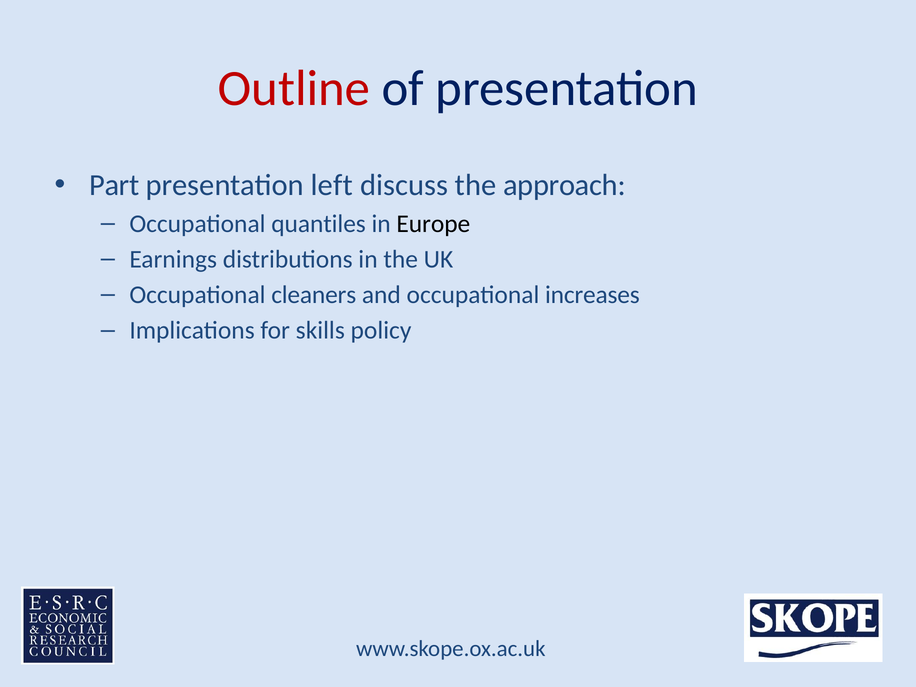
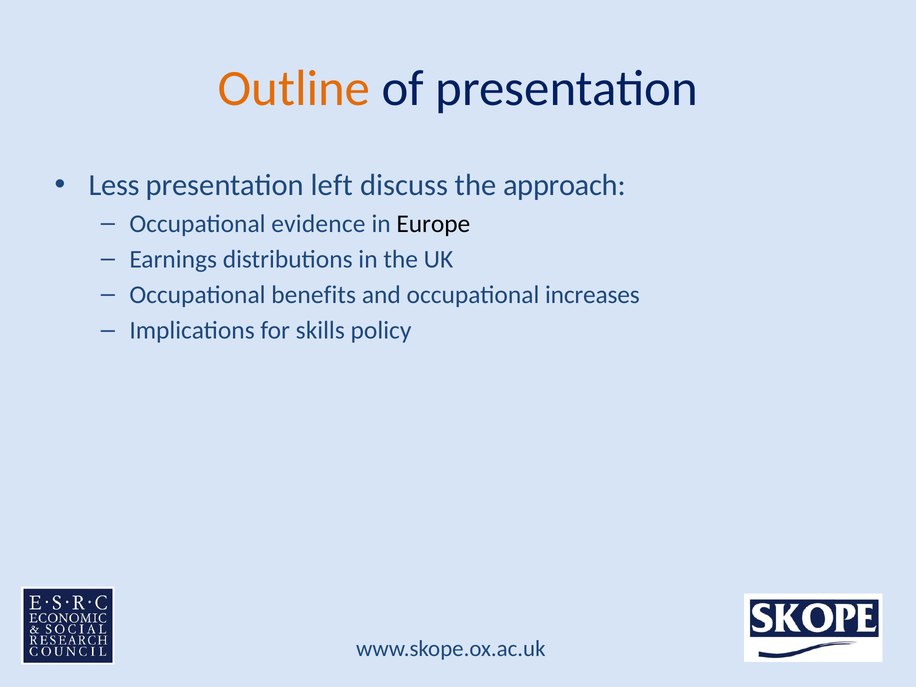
Outline colour: red -> orange
Part: Part -> Less
quantiles: quantiles -> evidence
cleaners: cleaners -> benefits
